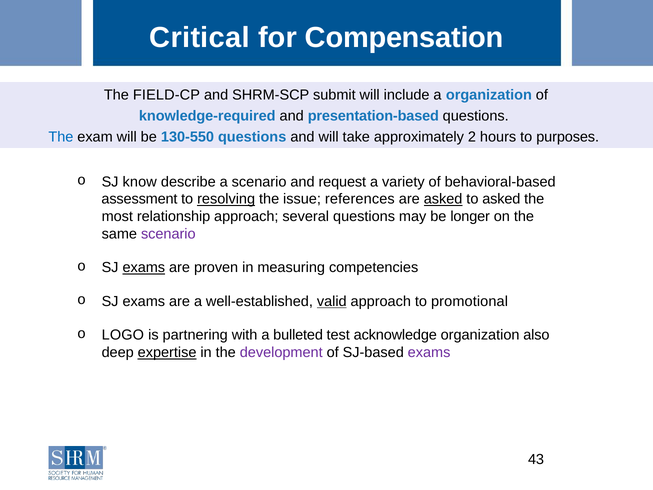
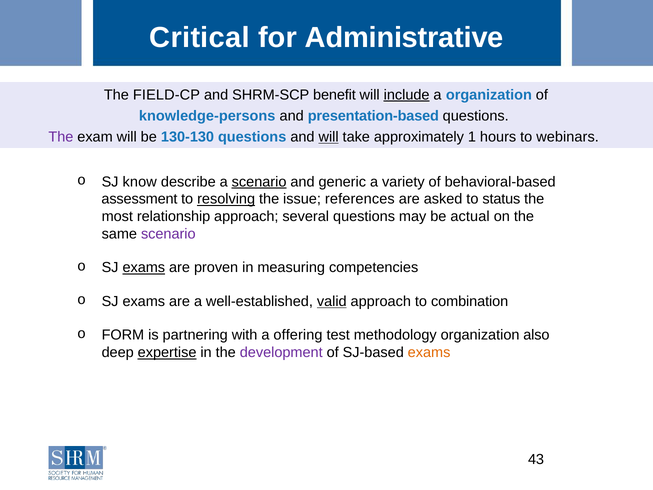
Compensation: Compensation -> Administrative
submit: submit -> benefit
include underline: none -> present
knowledge-required: knowledge-required -> knowledge-persons
The at (61, 137) colour: blue -> purple
130-550: 130-550 -> 130-130
will at (329, 137) underline: none -> present
2: 2 -> 1
purposes: purposes -> webinars
scenario at (259, 182) underline: none -> present
request: request -> generic
asked at (443, 199) underline: present -> none
to asked: asked -> status
longer: longer -> actual
promotional: promotional -> combination
LOGO: LOGO -> FORM
bulleted: bulleted -> offering
acknowledge: acknowledge -> methodology
exams at (429, 352) colour: purple -> orange
